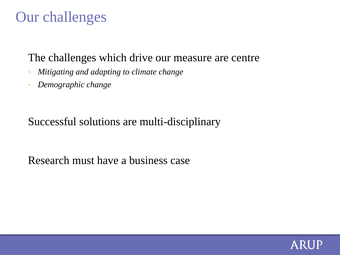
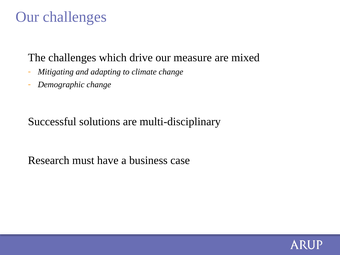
centre: centre -> mixed
